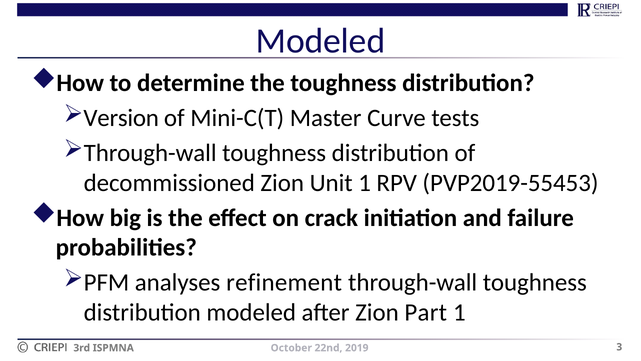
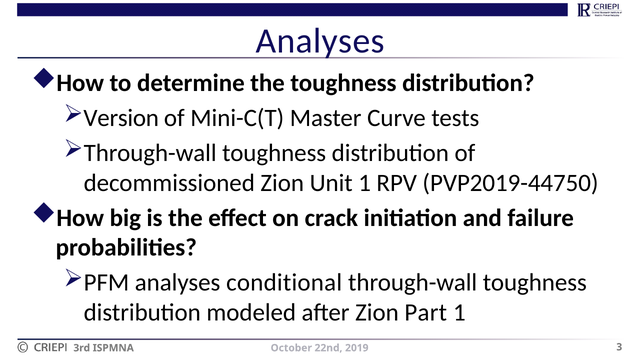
Modeled at (320, 41): Modeled -> Analyses
PVP2019-55453: PVP2019-55453 -> PVP2019-44750
refinement: refinement -> conditional
